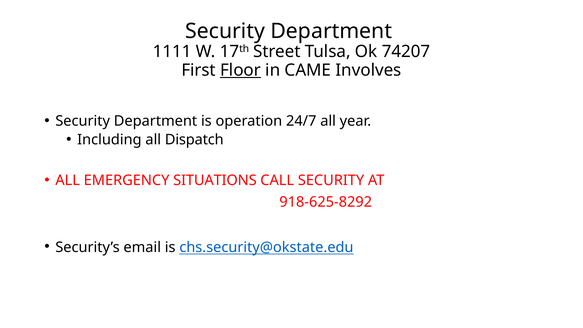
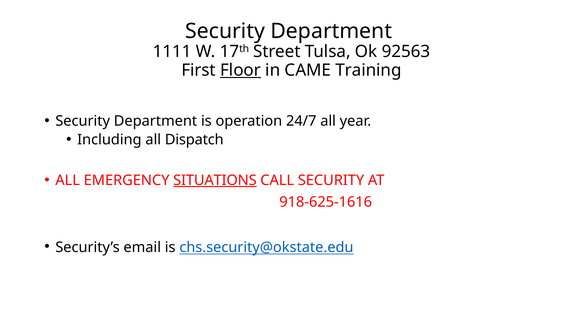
74207: 74207 -> 92563
Involves: Involves -> Training
SITUATIONS underline: none -> present
918-625-8292: 918-625-8292 -> 918-625-1616
